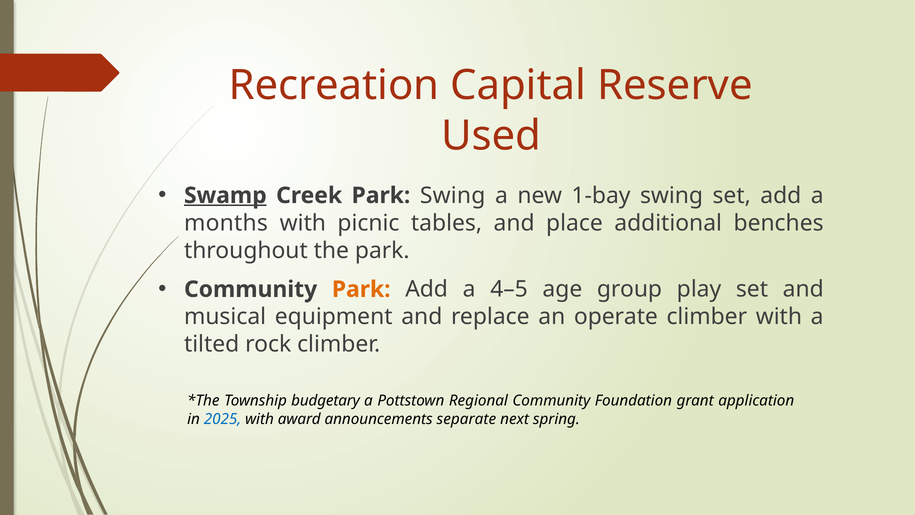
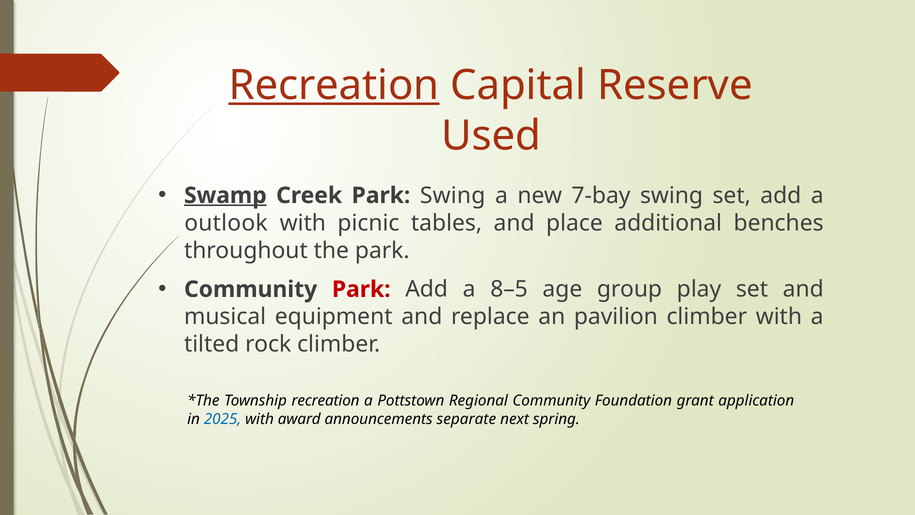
Recreation at (334, 85) underline: none -> present
1-bay: 1-bay -> 7-bay
months: months -> outlook
Park at (361, 289) colour: orange -> red
4–5: 4–5 -> 8–5
operate: operate -> pavilion
Township budgetary: budgetary -> recreation
